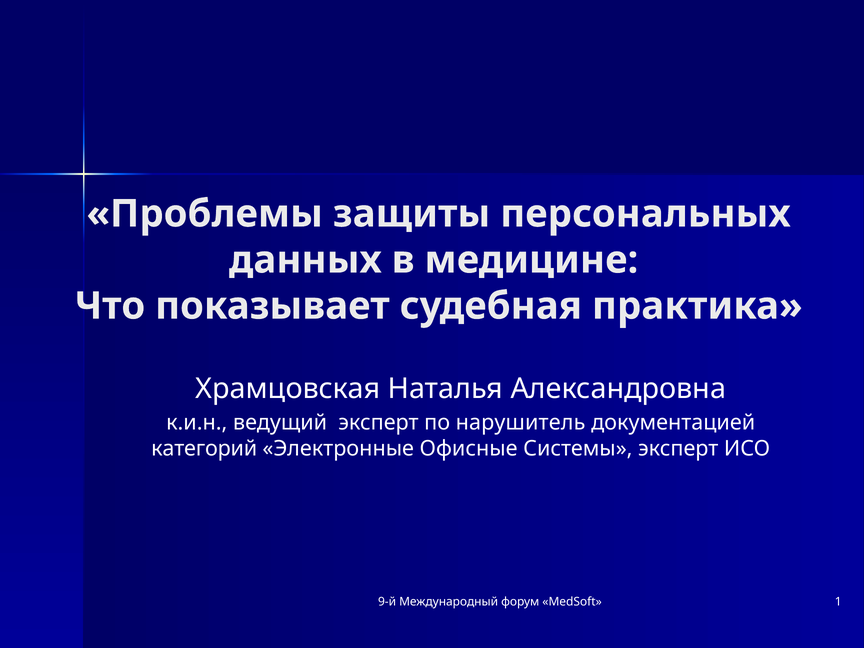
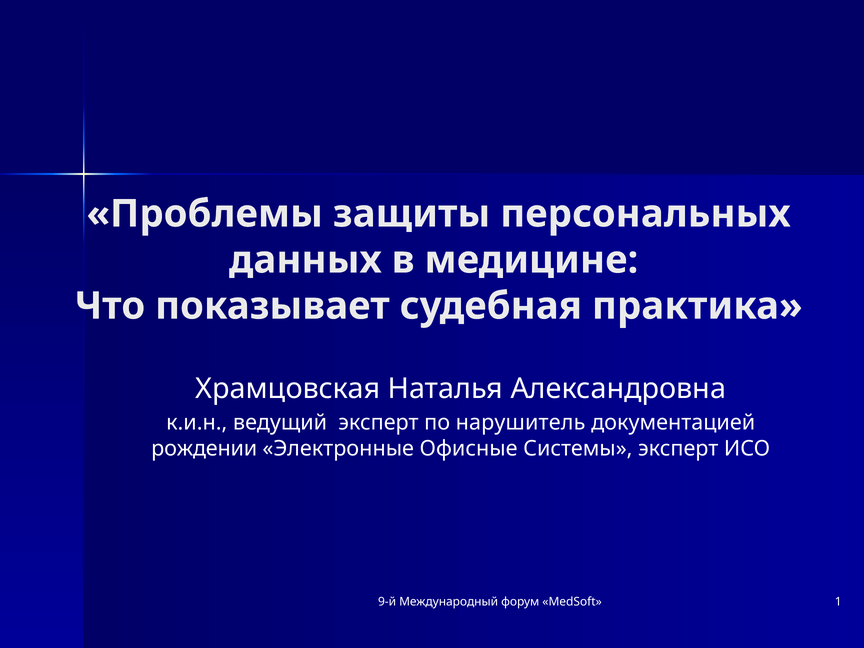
категорий: категорий -> рождении
